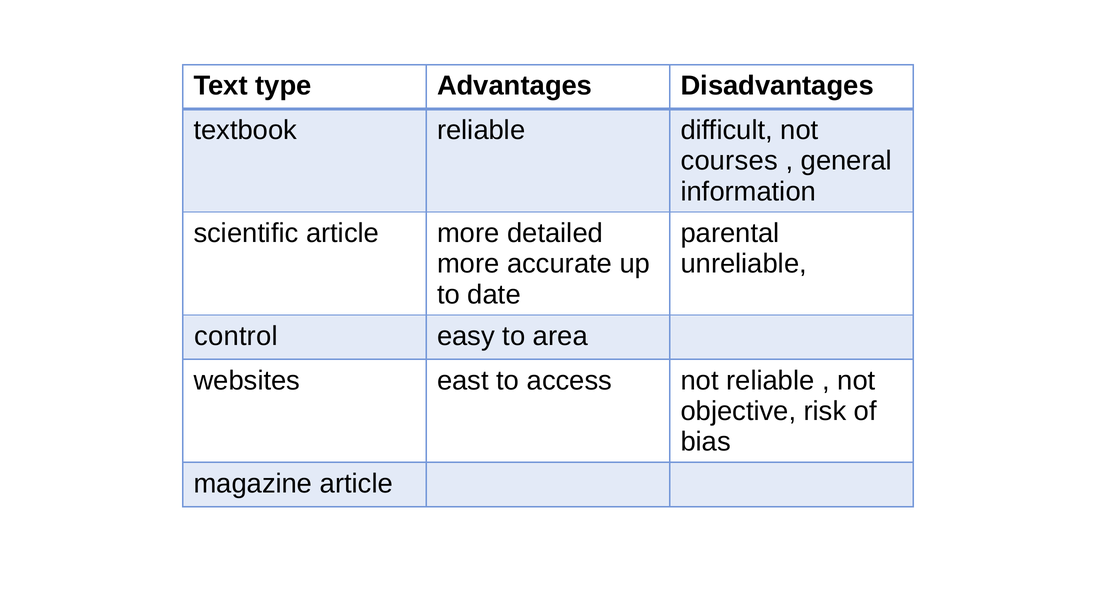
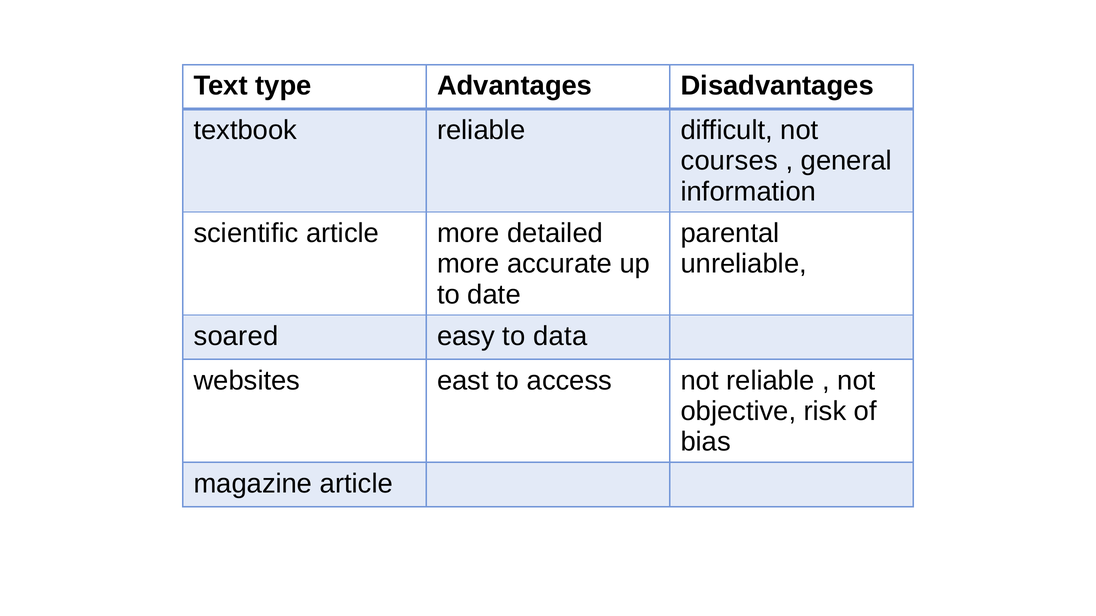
control: control -> soared
area: area -> data
